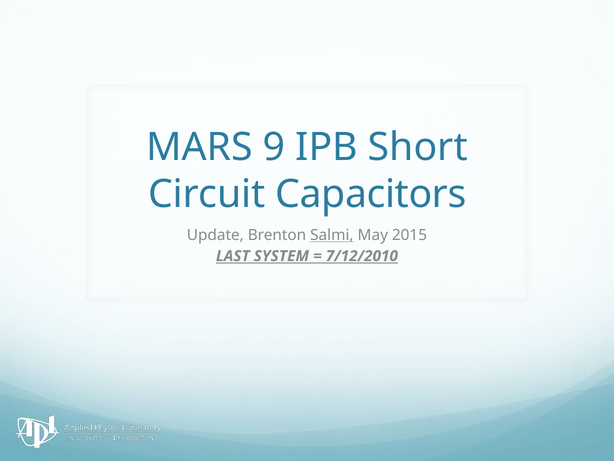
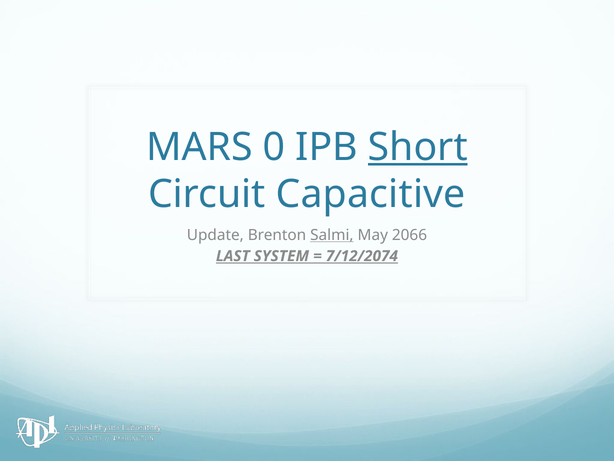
9: 9 -> 0
Short underline: none -> present
Capacitors: Capacitors -> Capacitive
2015: 2015 -> 2066
7/12/2010: 7/12/2010 -> 7/12/2074
